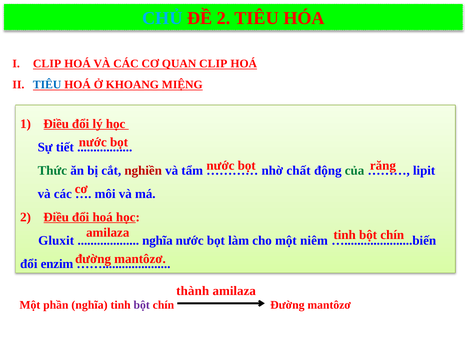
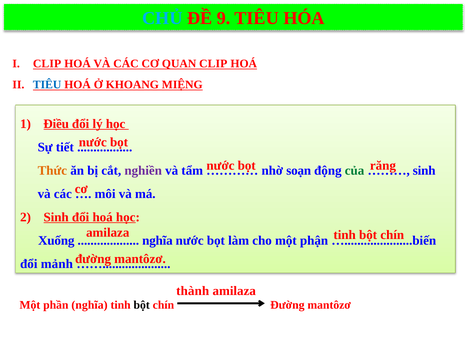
ĐỀ 2: 2 -> 9
Thức colour: green -> orange
nghiền colour: red -> purple
chất: chất -> soạn
lipit at (424, 171): lipit -> sinh
Điều at (56, 217): Điều -> Sinh
Gluxit: Gluxit -> Xuống
niêm: niêm -> phận
enzim: enzim -> mảnh
bột at (142, 305) colour: purple -> black
